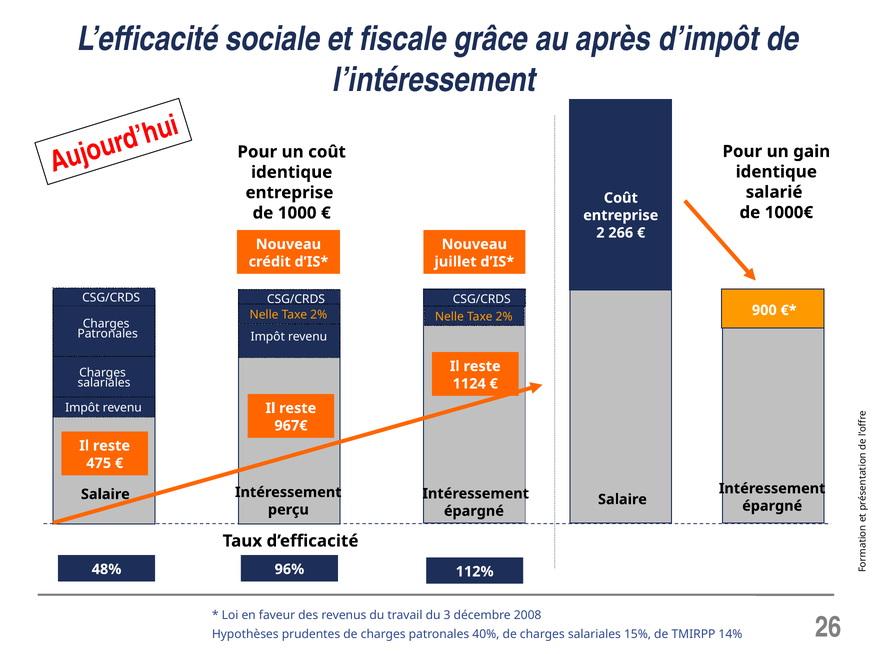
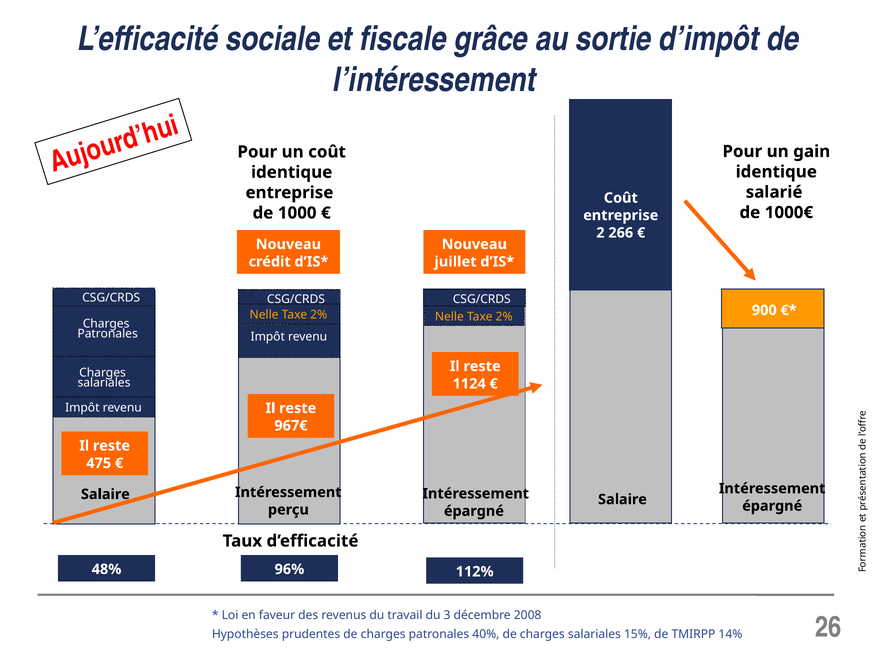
après: après -> sortie
